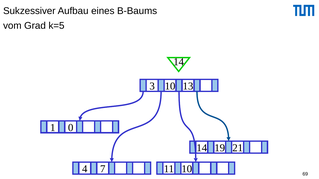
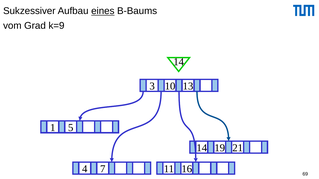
eines underline: none -> present
k=5: k=5 -> k=9
0: 0 -> 5
11 10: 10 -> 16
